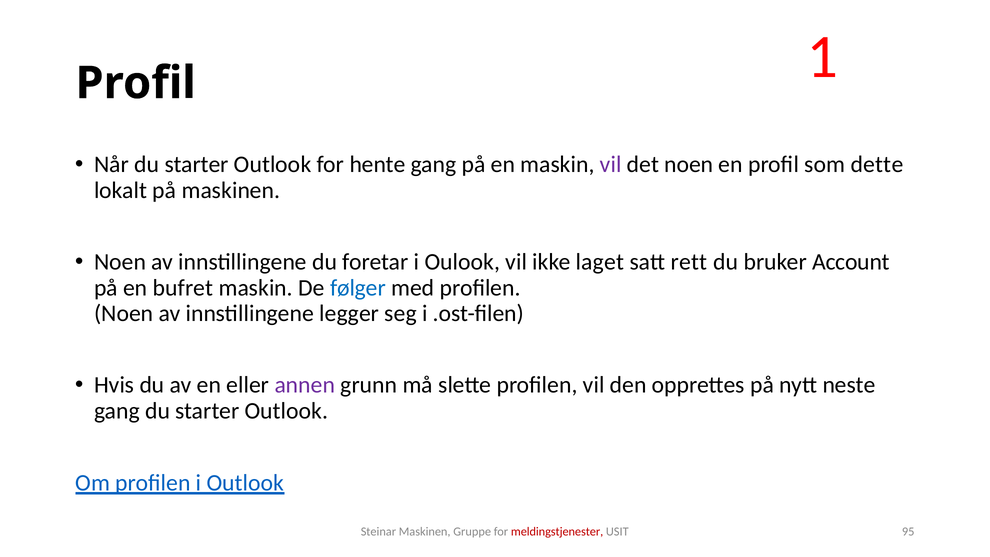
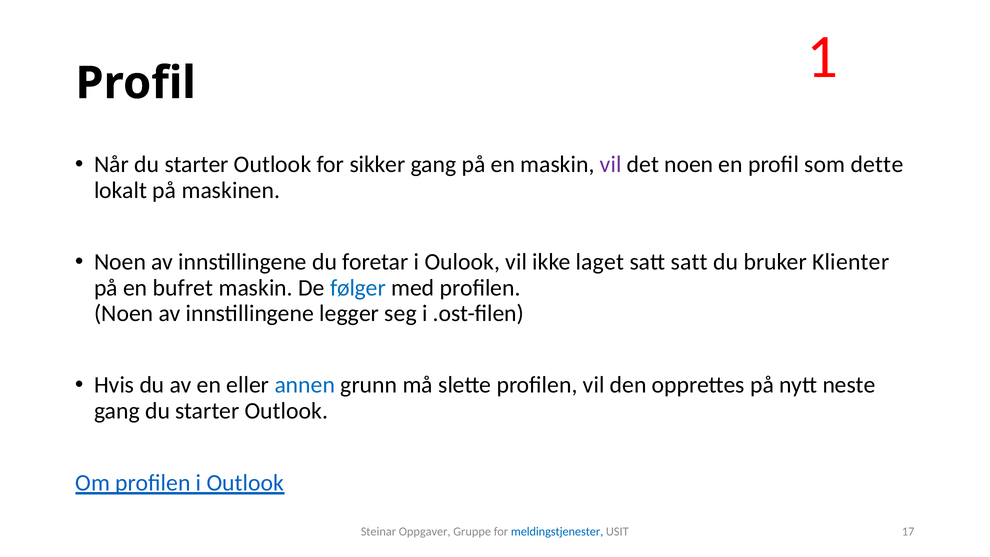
hente: hente -> sikker
satt rett: rett -> satt
Account: Account -> Klienter
annen colour: purple -> blue
Steinar Maskinen: Maskinen -> Oppgaver
meldingstjenester colour: red -> blue
95: 95 -> 17
